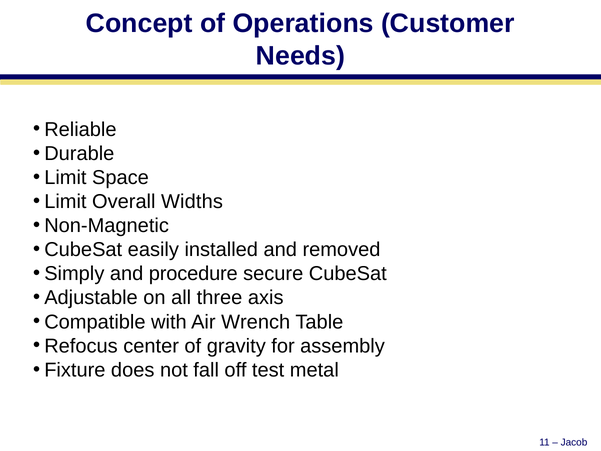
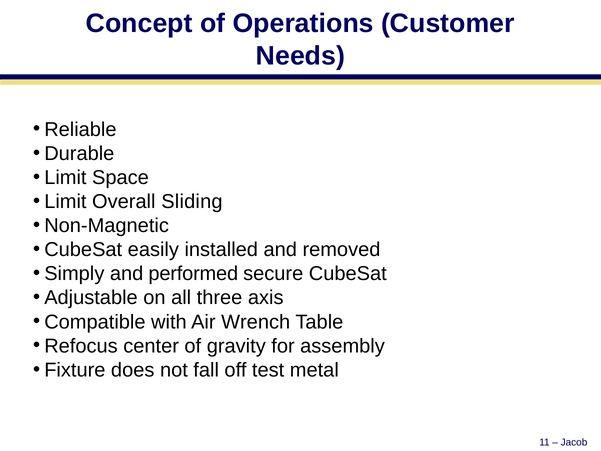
Widths: Widths -> Sliding
procedure: procedure -> performed
